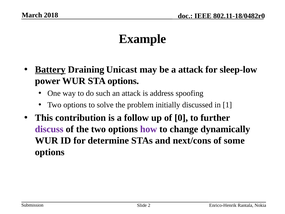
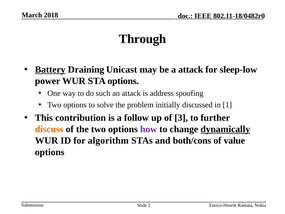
Example: Example -> Through
0: 0 -> 3
discuss colour: purple -> orange
dynamically underline: none -> present
determine: determine -> algorithm
next/cons: next/cons -> both/cons
some: some -> value
